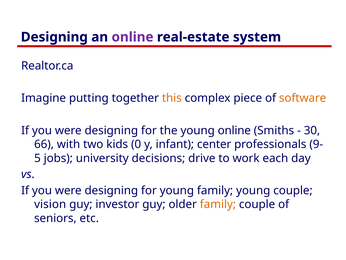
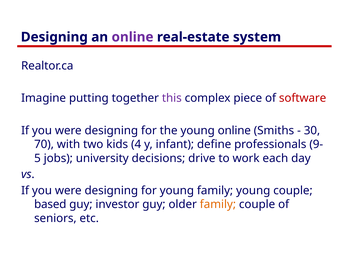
this colour: orange -> purple
software colour: orange -> red
66: 66 -> 70
0: 0 -> 4
center: center -> define
vision: vision -> based
